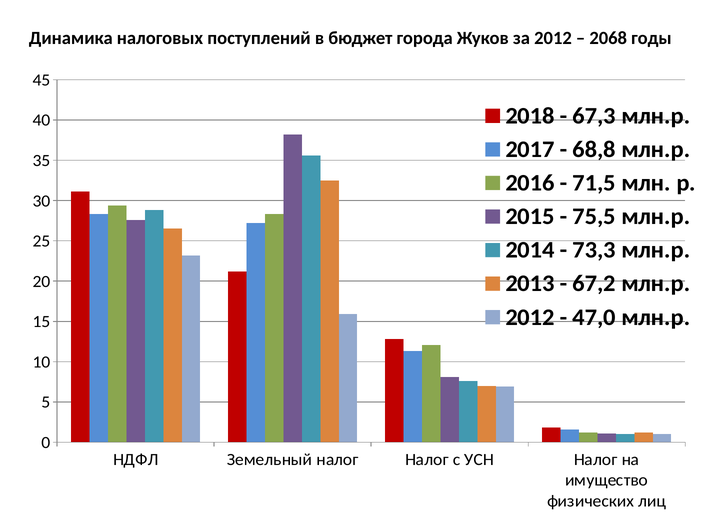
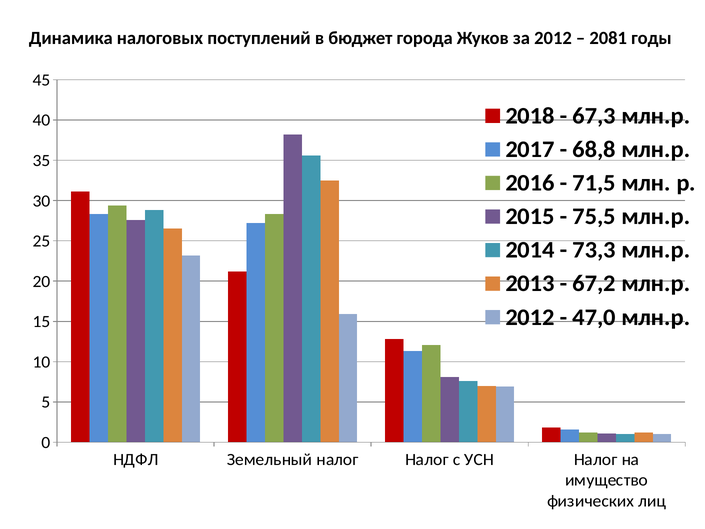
2068: 2068 -> 2081
